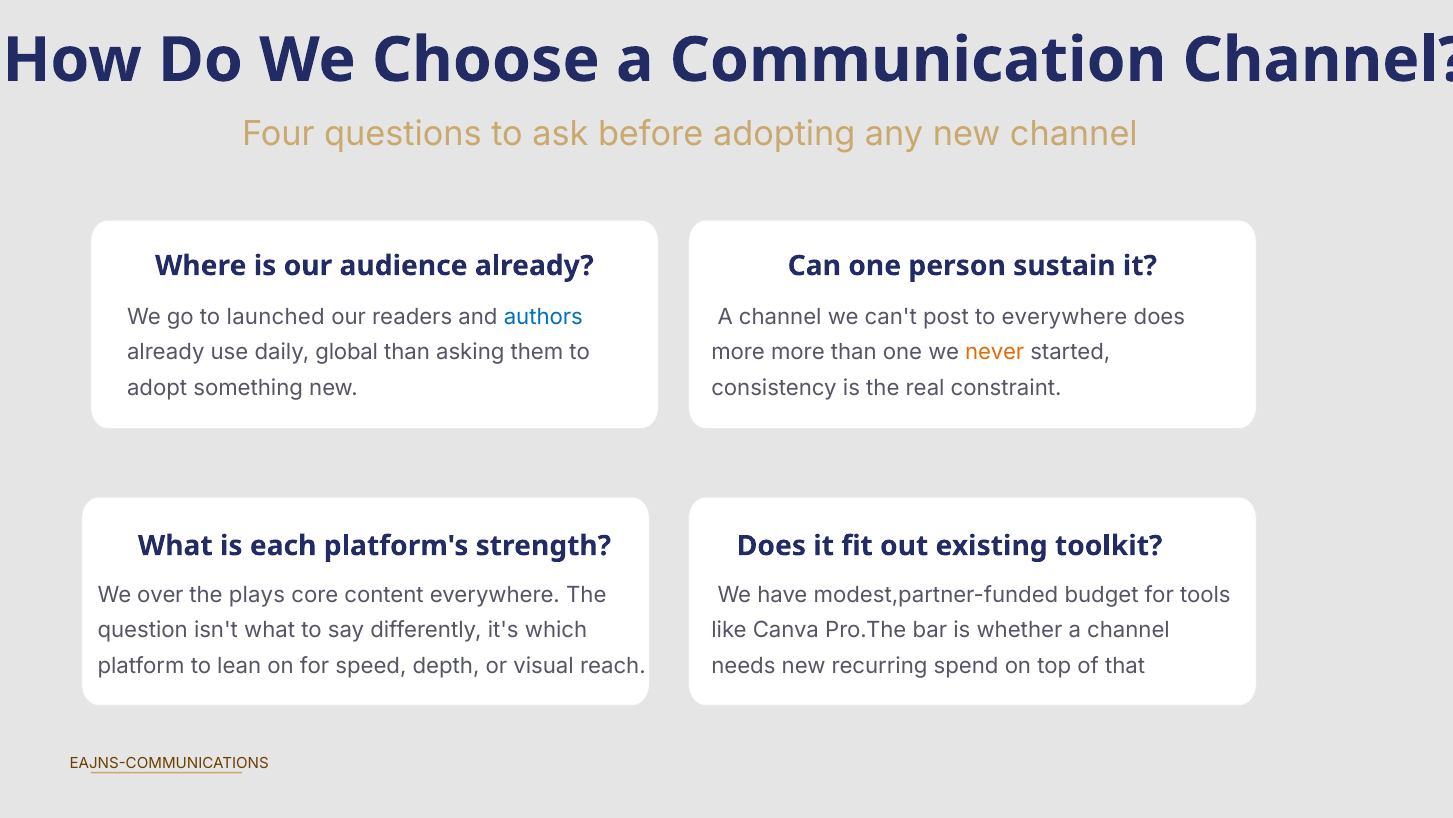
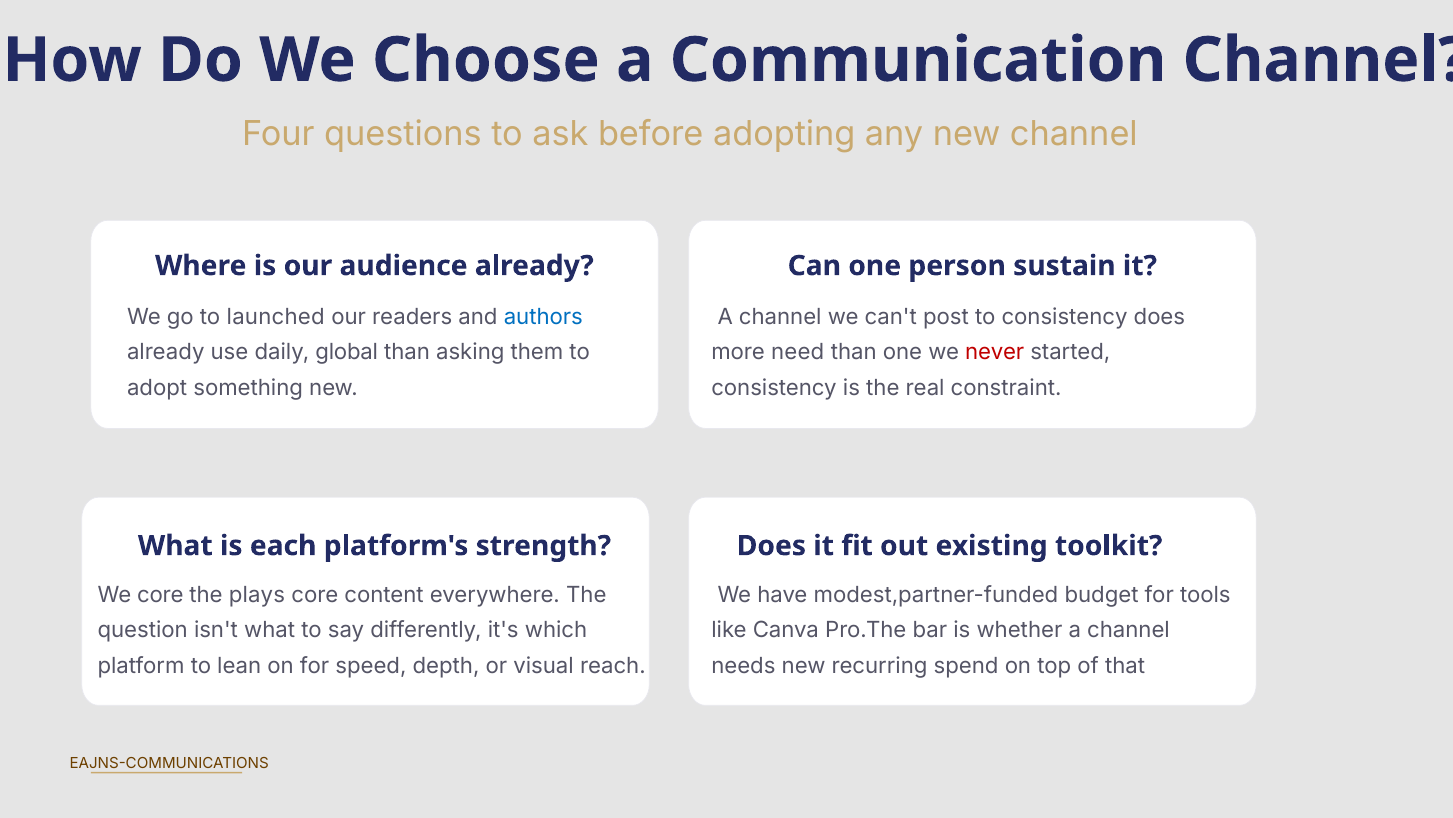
to everywhere: everywhere -> consistency
more more: more -> need
never colour: orange -> red
We over: over -> core
